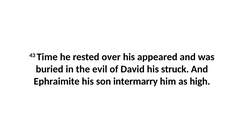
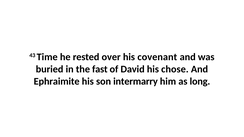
appeared: appeared -> covenant
evil: evil -> fast
struck: struck -> chose
high: high -> long
